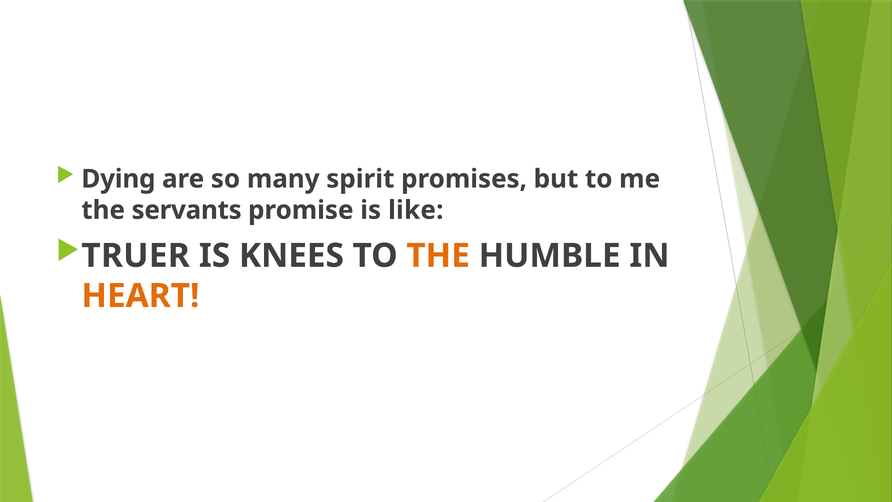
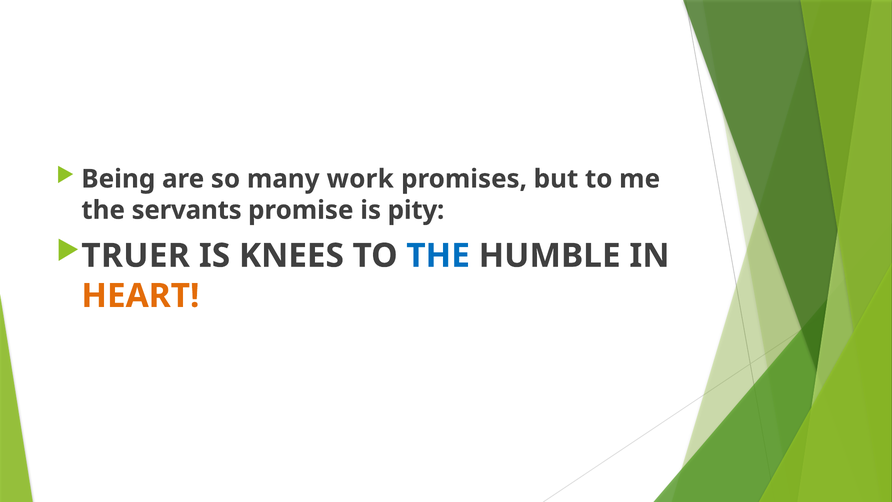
Dying: Dying -> Being
spirit: spirit -> work
like: like -> pity
THE at (438, 256) colour: orange -> blue
